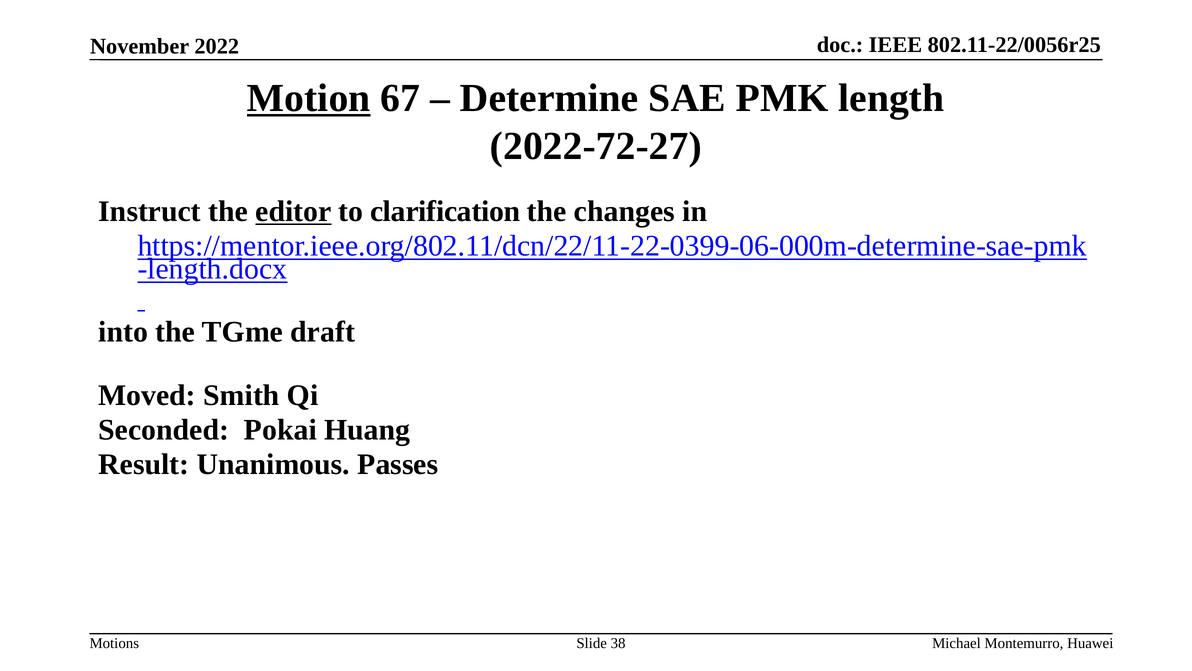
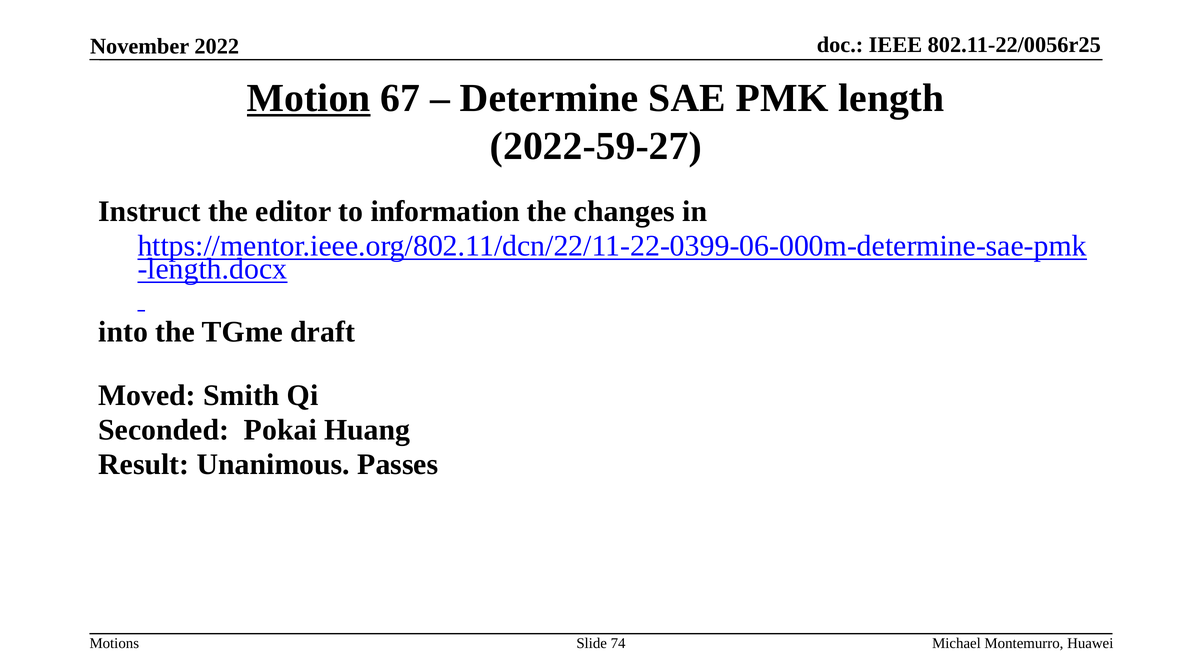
2022-72-27: 2022-72-27 -> 2022-59-27
editor underline: present -> none
clarification: clarification -> information
38: 38 -> 74
